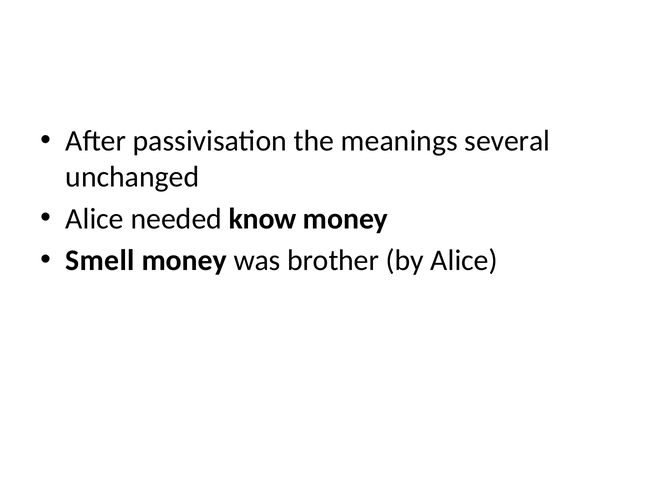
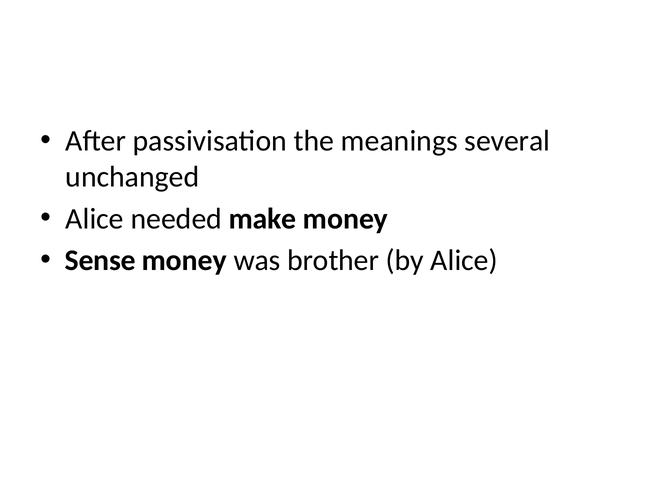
know: know -> make
Smell: Smell -> Sense
